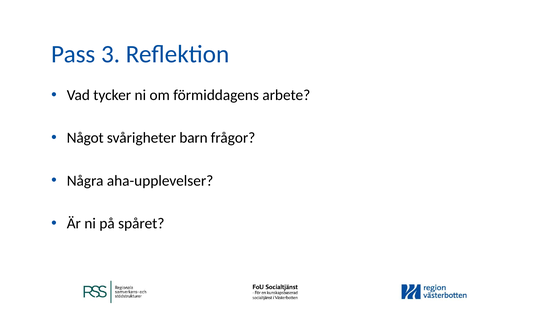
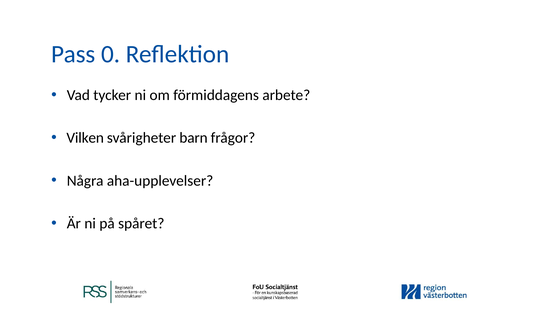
3: 3 -> 0
Något: Något -> Vilken
